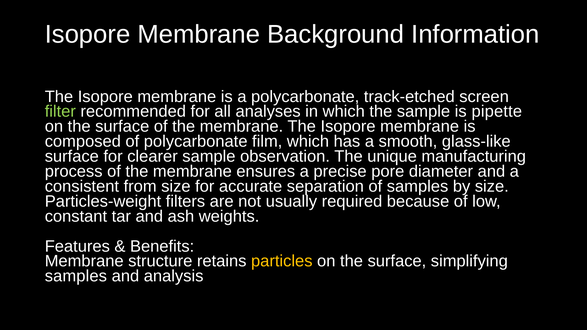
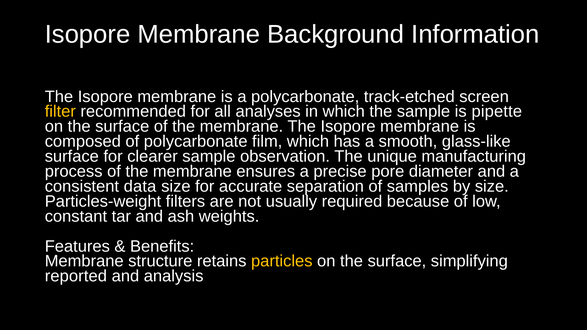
filter colour: light green -> yellow
from: from -> data
samples at (76, 276): samples -> reported
